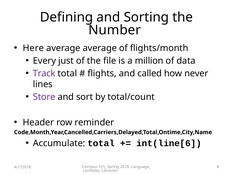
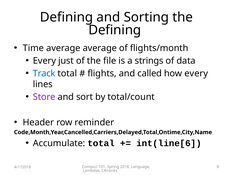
Number at (115, 30): Number -> Defining
Here: Here -> Time
million: million -> strings
Track colour: purple -> blue
how never: never -> every
